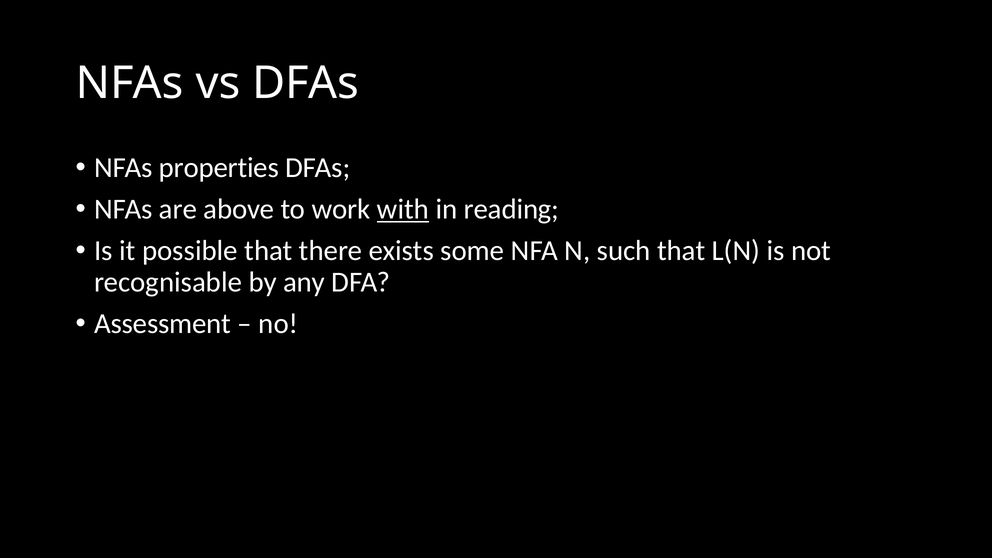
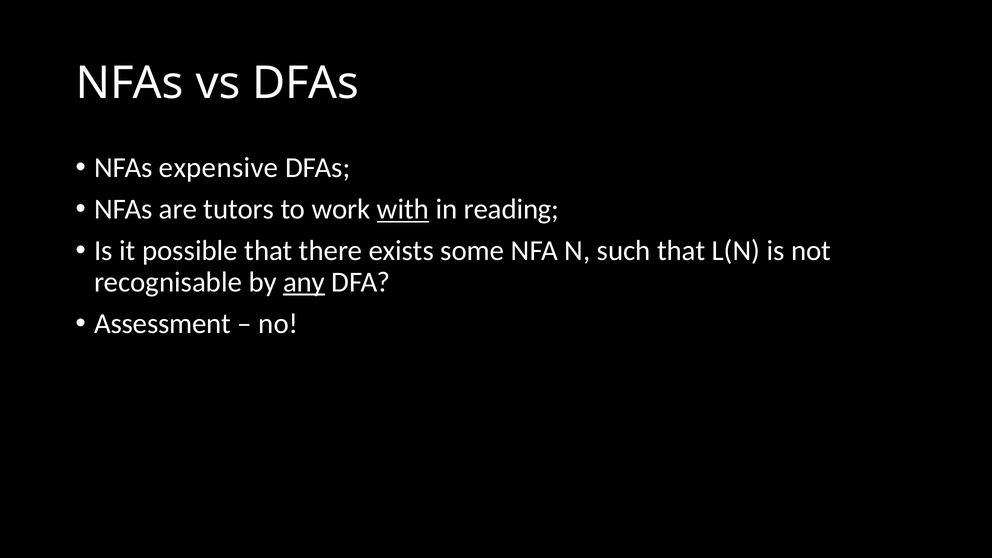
properties: properties -> expensive
above: above -> tutors
any underline: none -> present
